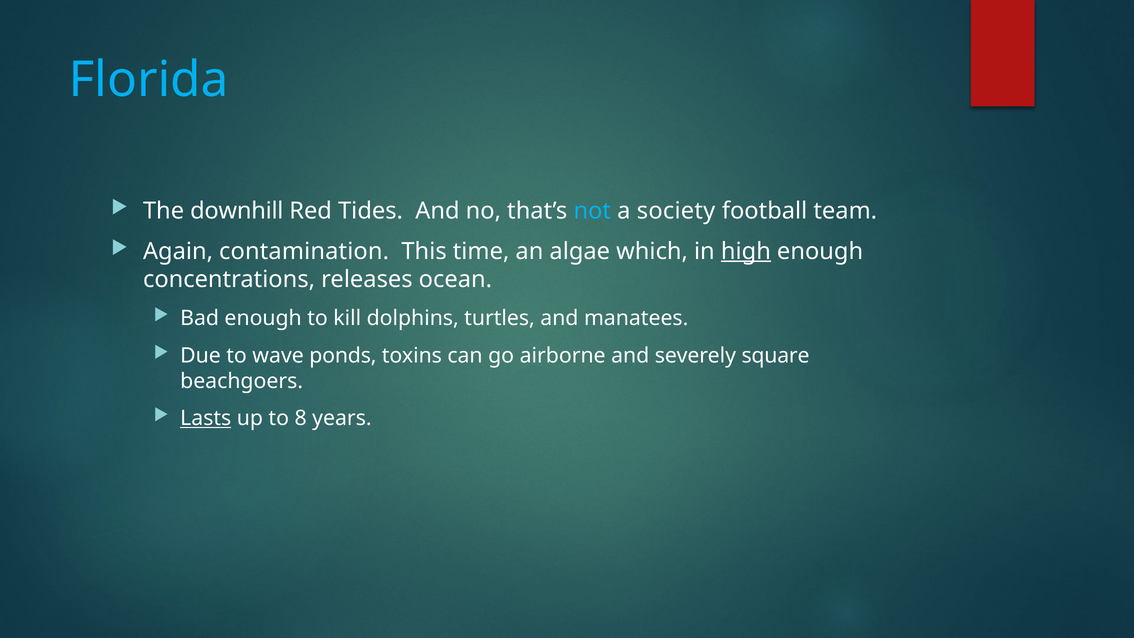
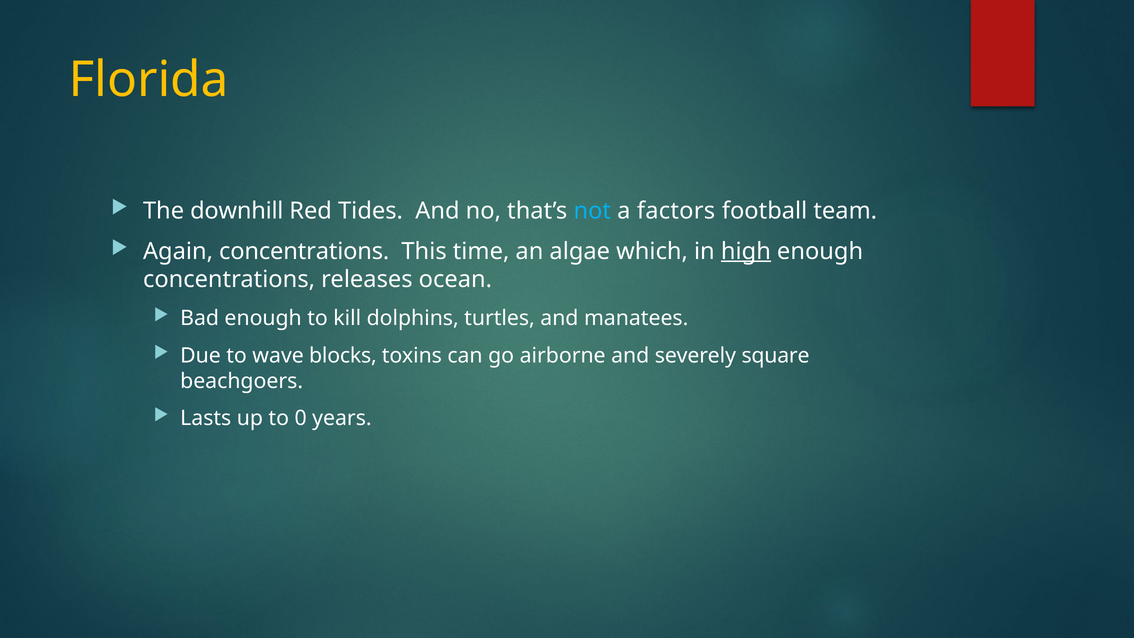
Florida colour: light blue -> yellow
society: society -> factors
Again contamination: contamination -> concentrations
ponds: ponds -> blocks
Lasts underline: present -> none
8: 8 -> 0
